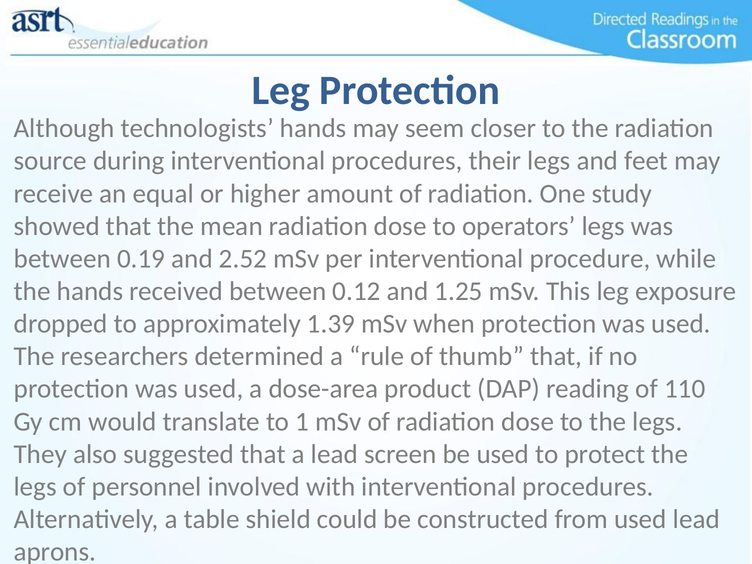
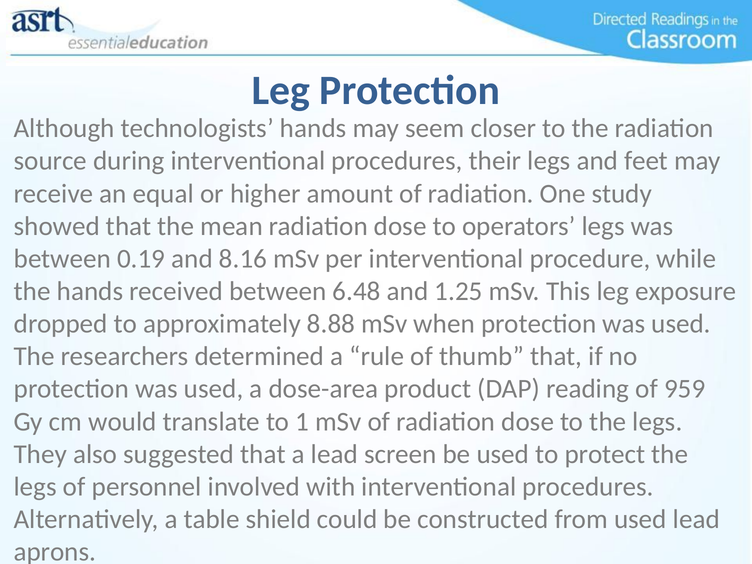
2.52: 2.52 -> 8.16
0.12: 0.12 -> 6.48
1.39: 1.39 -> 8.88
110: 110 -> 959
